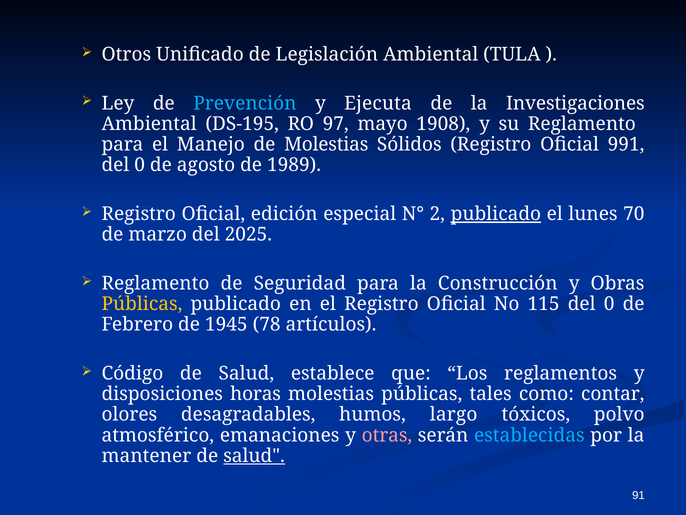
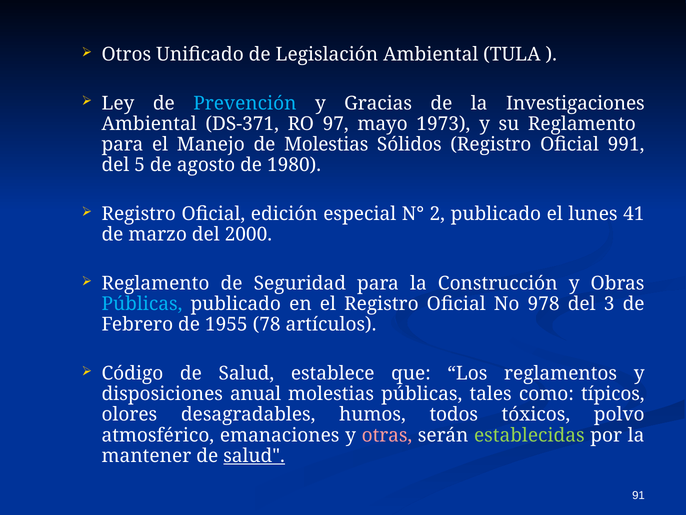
Ejecuta: Ejecuta -> Gracias
DS-195: DS-195 -> DS-371
1908: 1908 -> 1973
0 at (140, 165): 0 -> 5
1989: 1989 -> 1980
publicado at (496, 214) underline: present -> none
70: 70 -> 41
2025: 2025 -> 2000
Públicas at (142, 304) colour: yellow -> light blue
115: 115 -> 978
0 at (609, 304): 0 -> 3
1945: 1945 -> 1955
horas: horas -> anual
contar: contar -> típicos
largo: largo -> todos
establecidas colour: light blue -> light green
